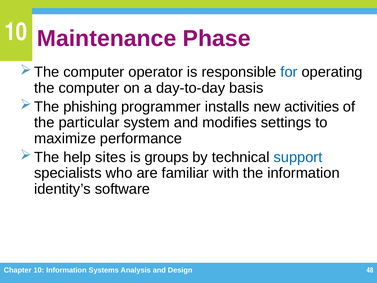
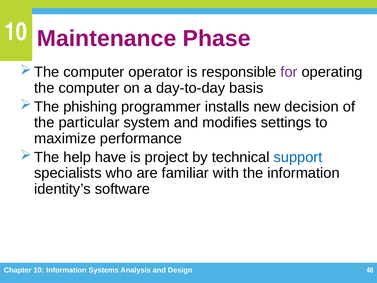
for colour: blue -> purple
activities: activities -> decision
sites: sites -> have
groups: groups -> project
